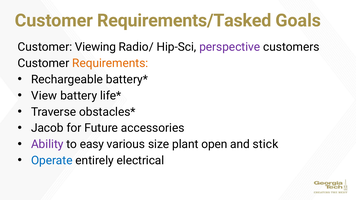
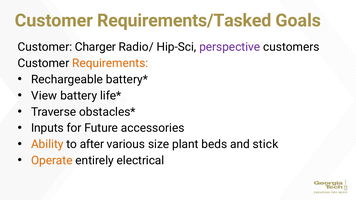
Viewing: Viewing -> Charger
Jacob: Jacob -> Inputs
Ability colour: purple -> orange
easy: easy -> after
open: open -> beds
Operate colour: blue -> orange
